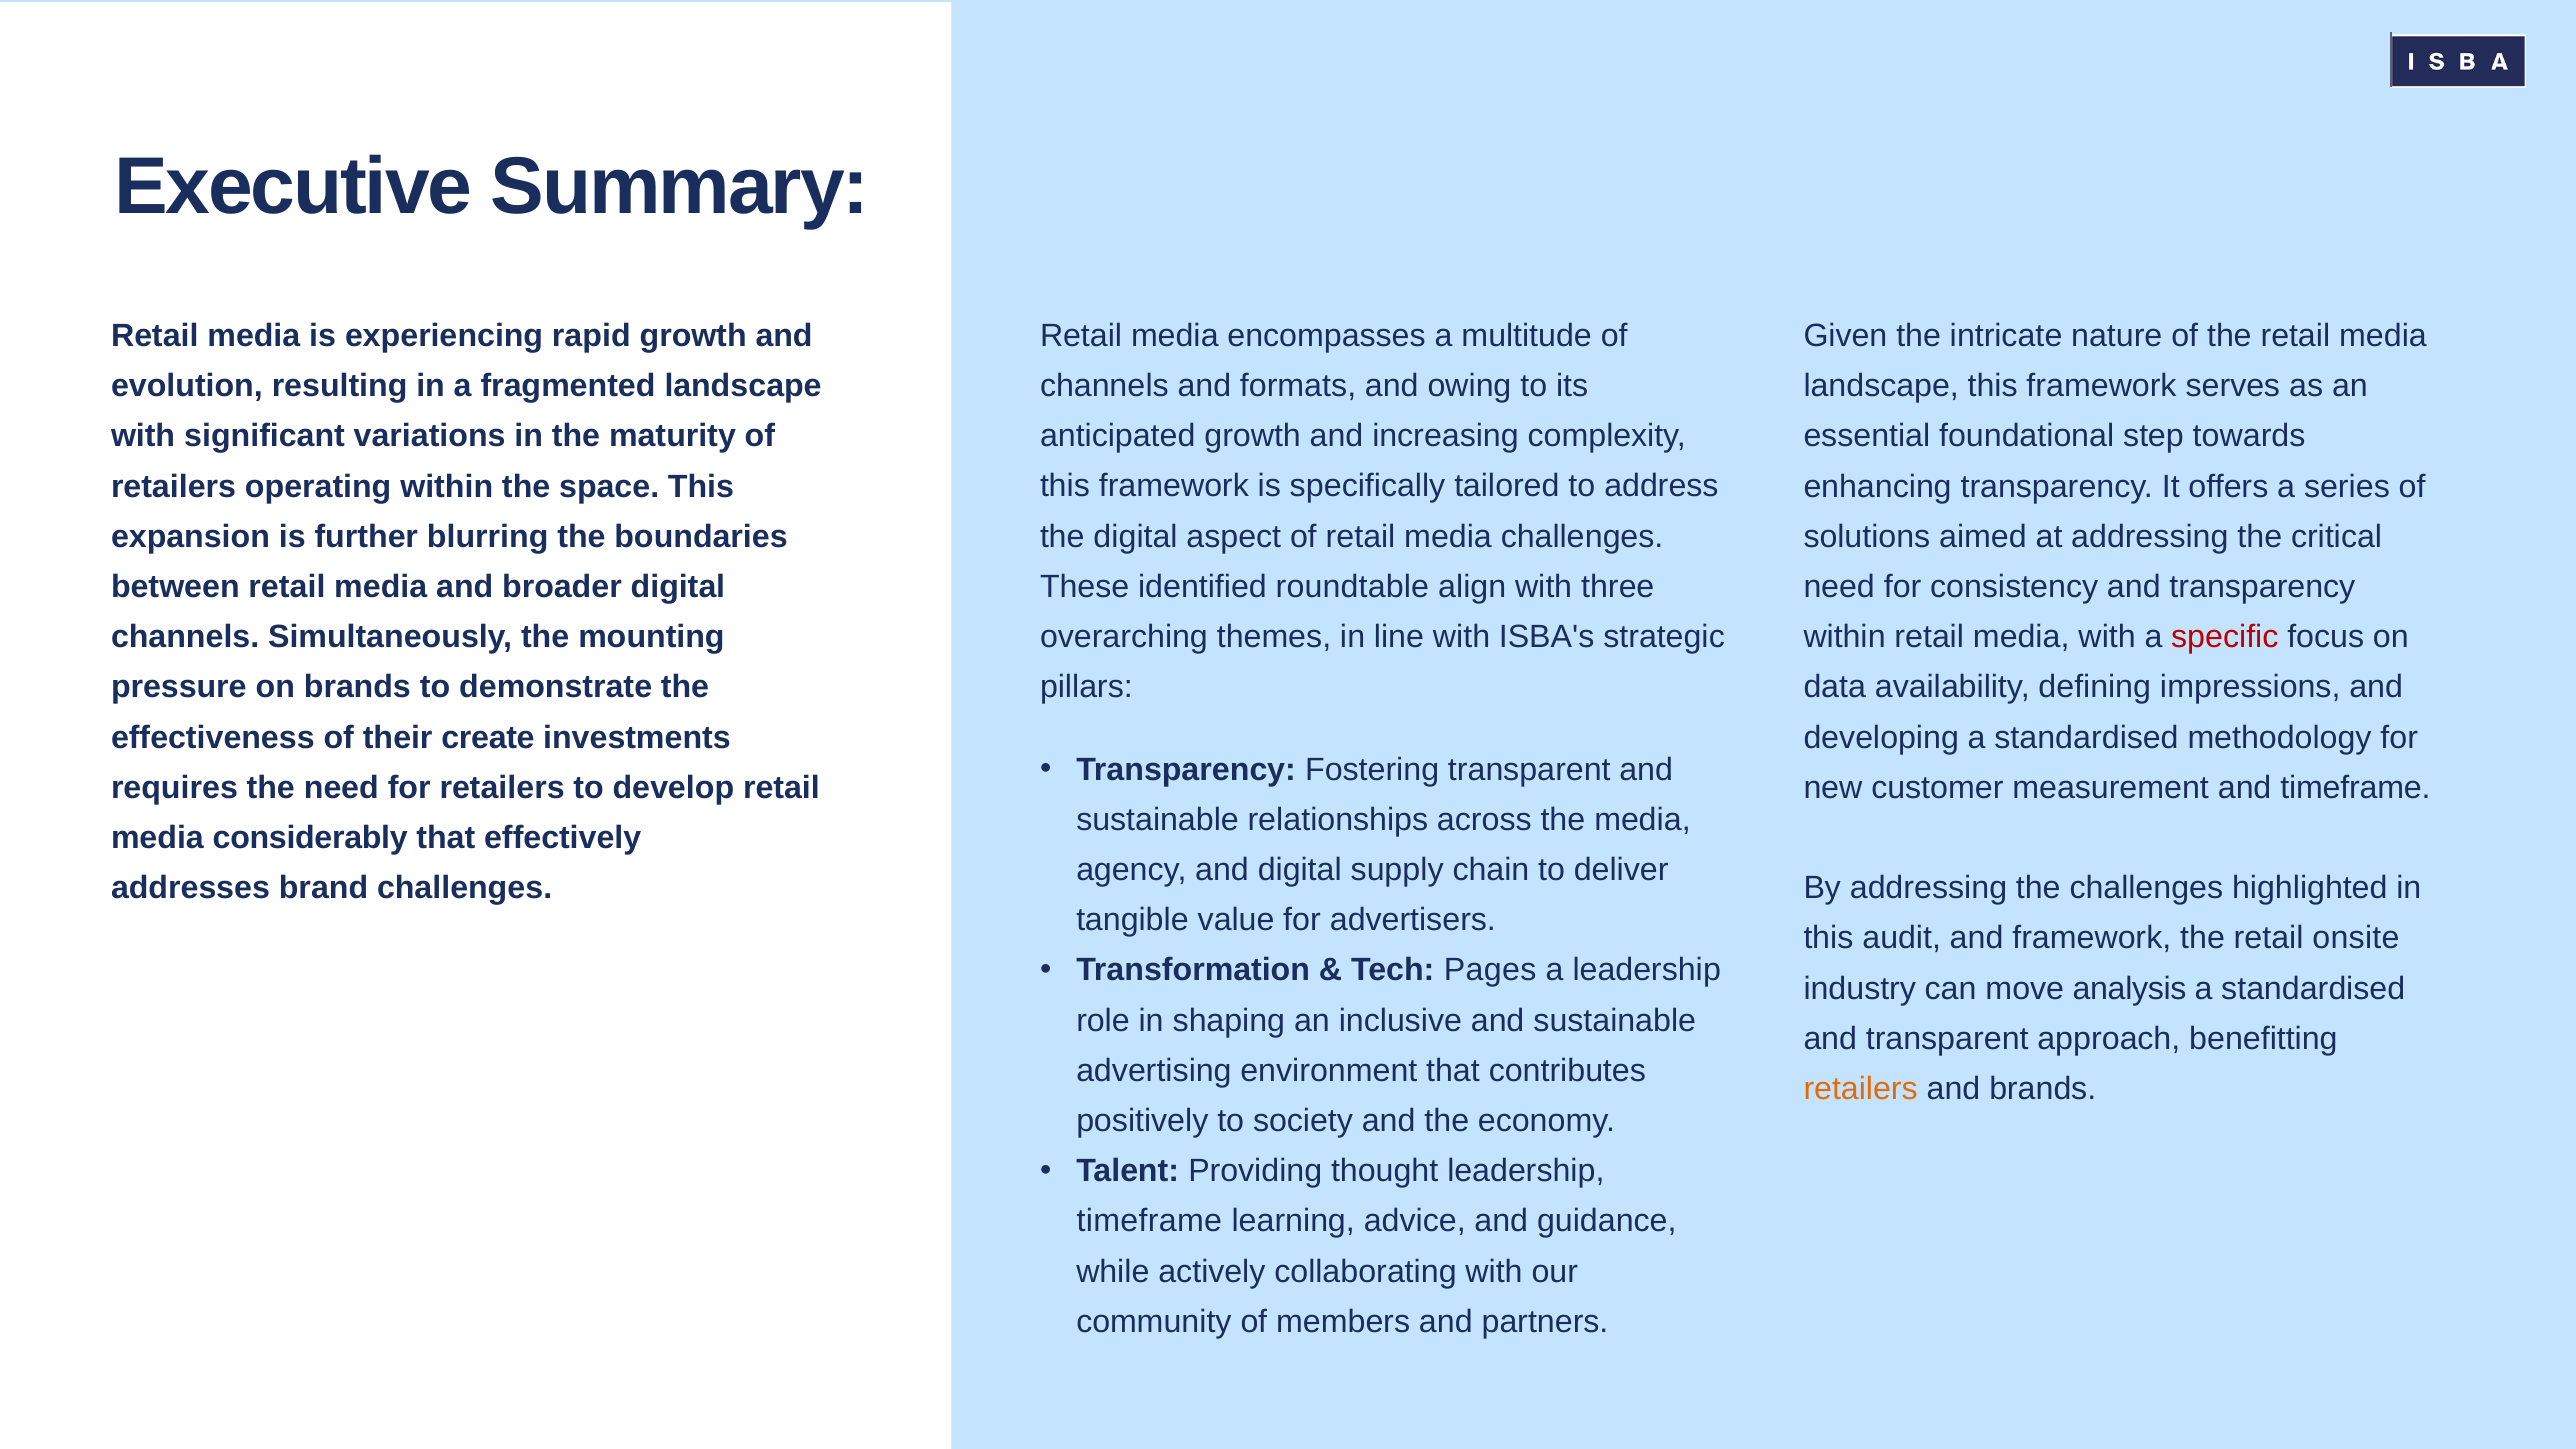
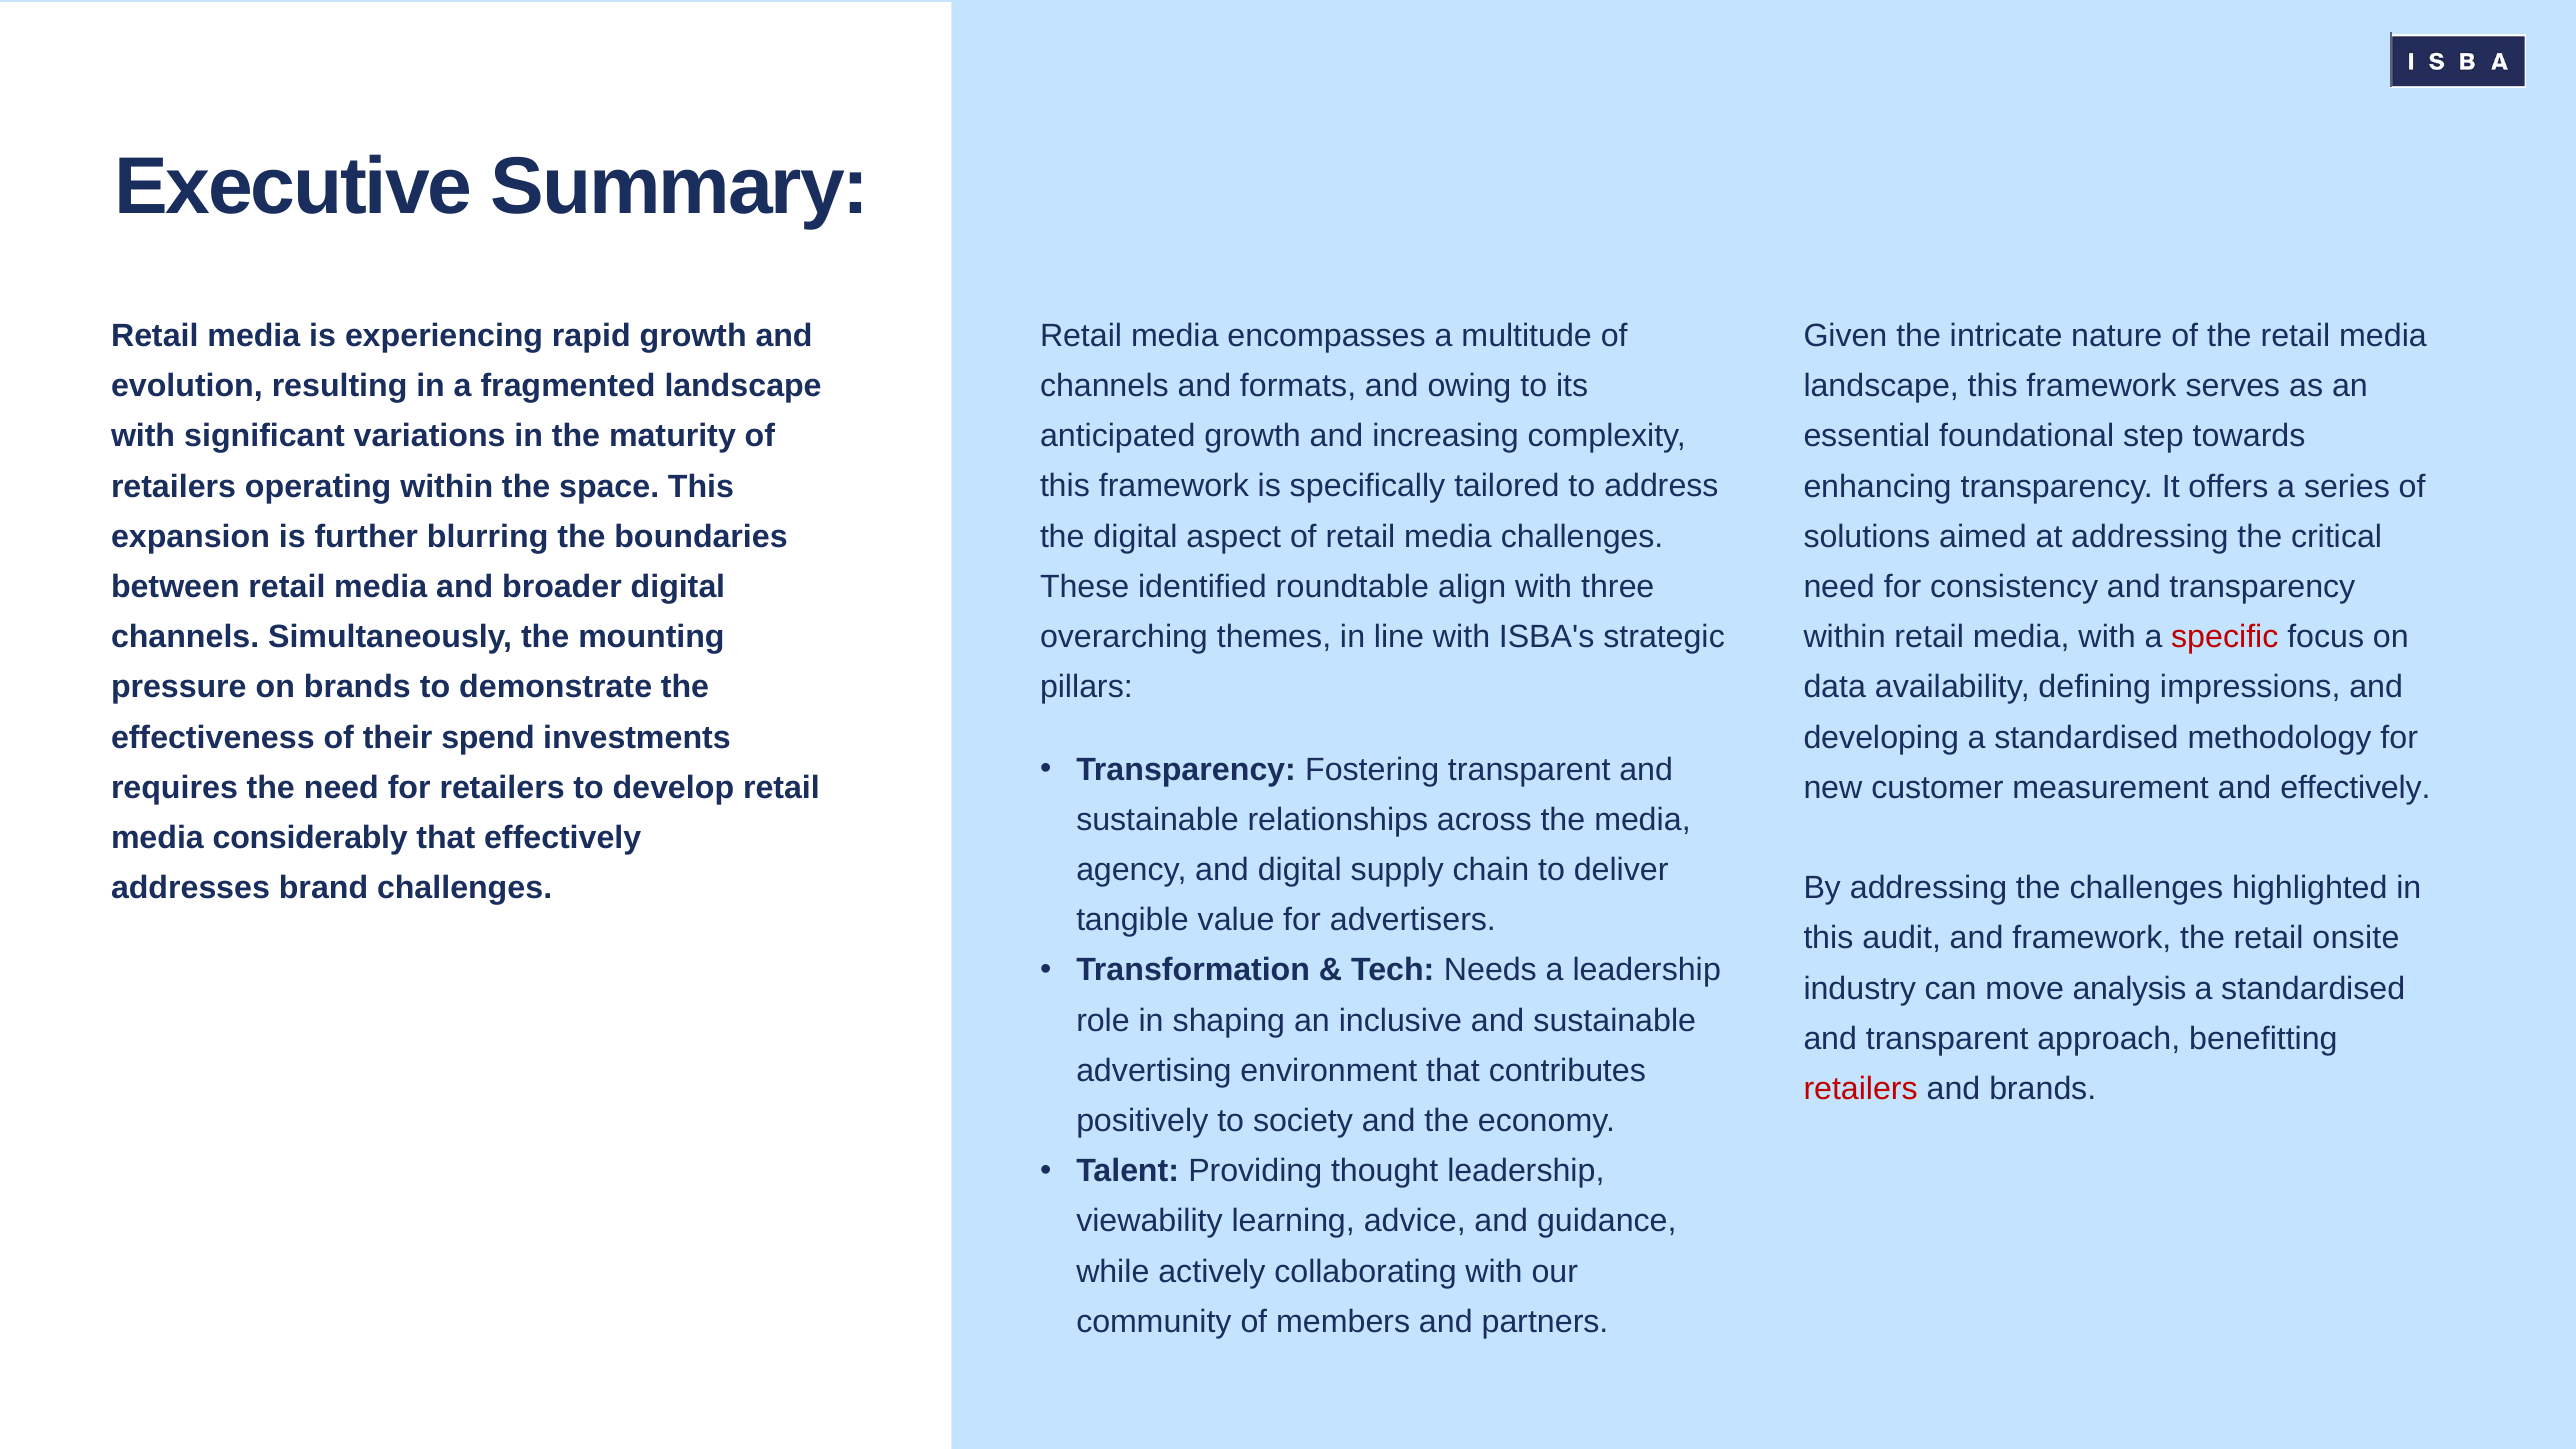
create: create -> spend
and timeframe: timeframe -> effectively
Pages: Pages -> Needs
retailers at (1861, 1089) colour: orange -> red
timeframe at (1149, 1221): timeframe -> viewability
